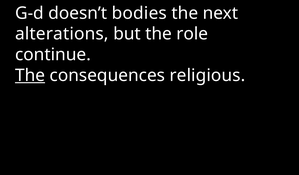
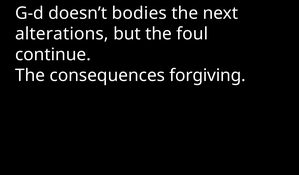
role: role -> foul
The at (30, 75) underline: present -> none
religious: religious -> forgiving
